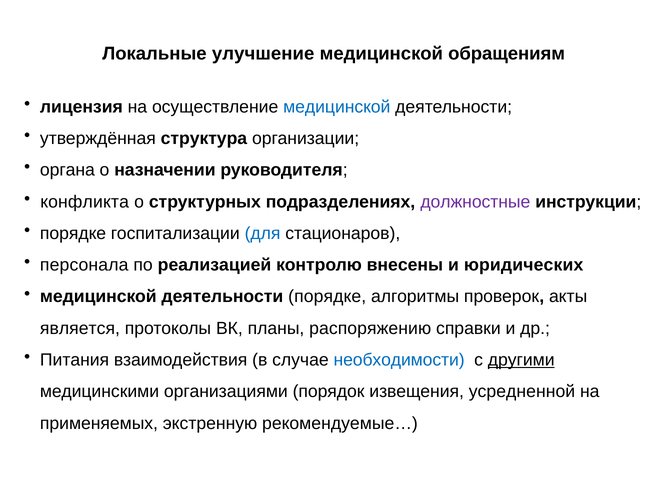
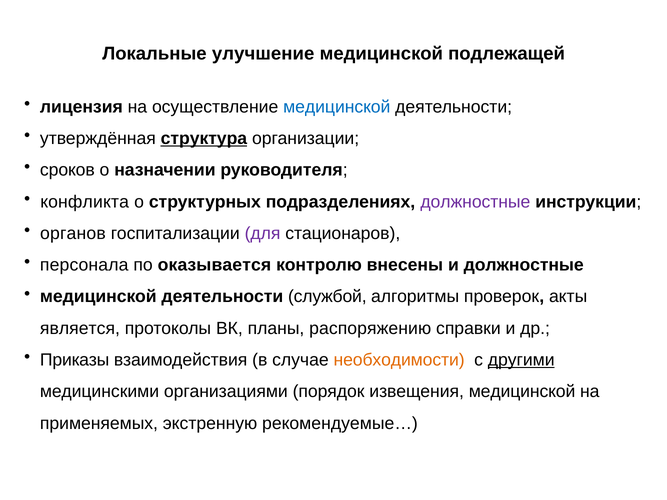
обращениям: обращениям -> подлежащей
структура underline: none -> present
органа: органа -> сроков
порядке at (73, 233): порядке -> органов
для colour: blue -> purple
реализацией: реализацией -> оказывается
и юридических: юридических -> должностные
деятельности порядке: порядке -> службой
Питания: Питания -> Приказы
необходимости colour: blue -> orange
извещения усредненной: усредненной -> медицинской
